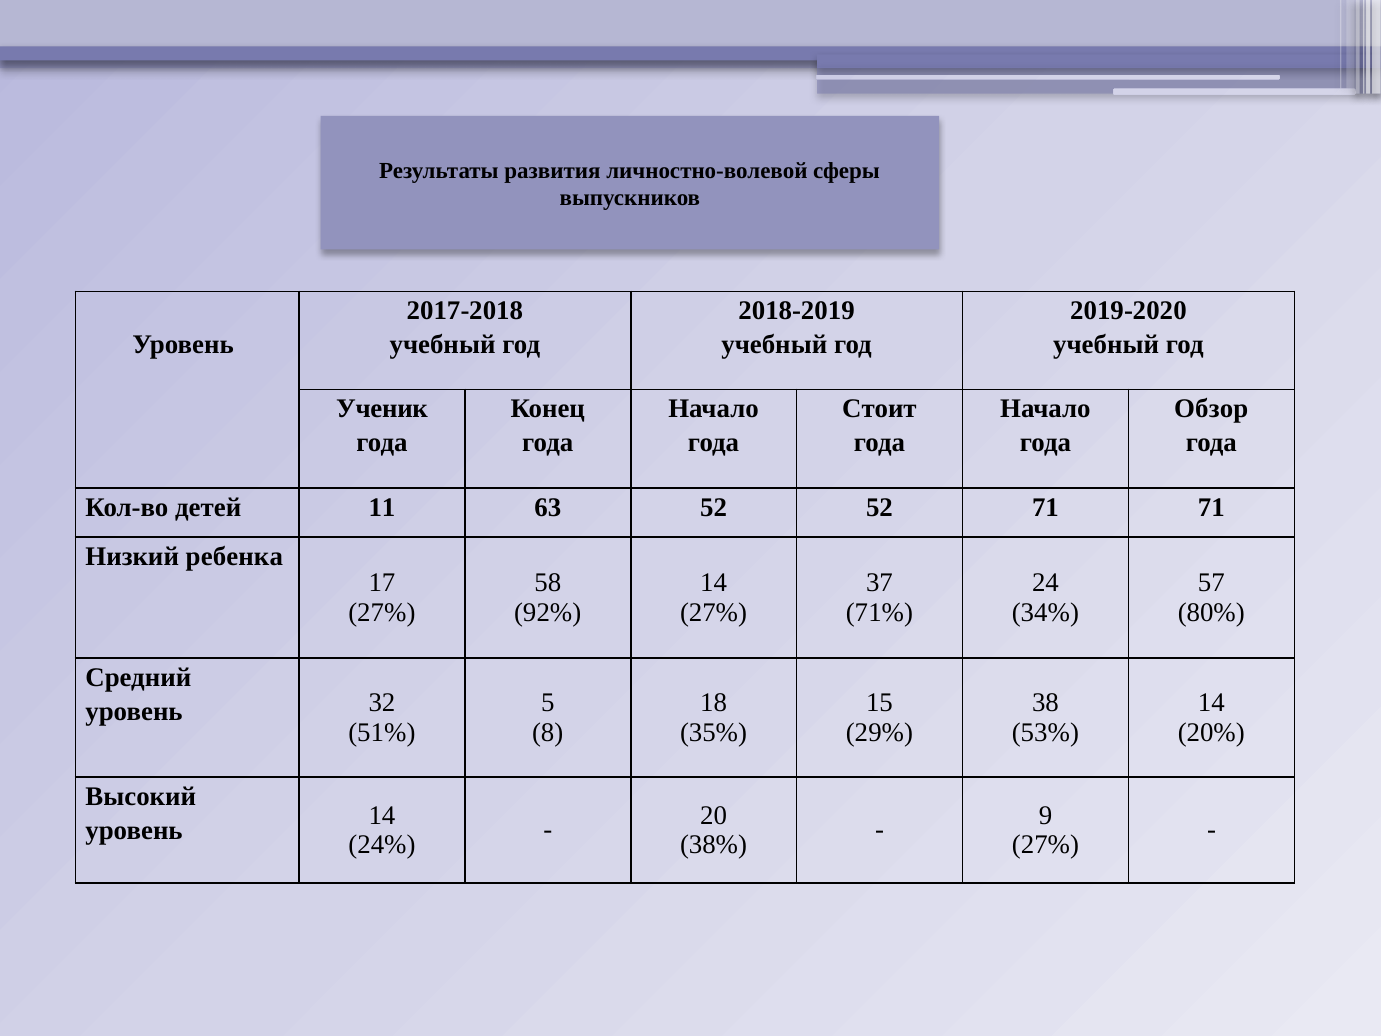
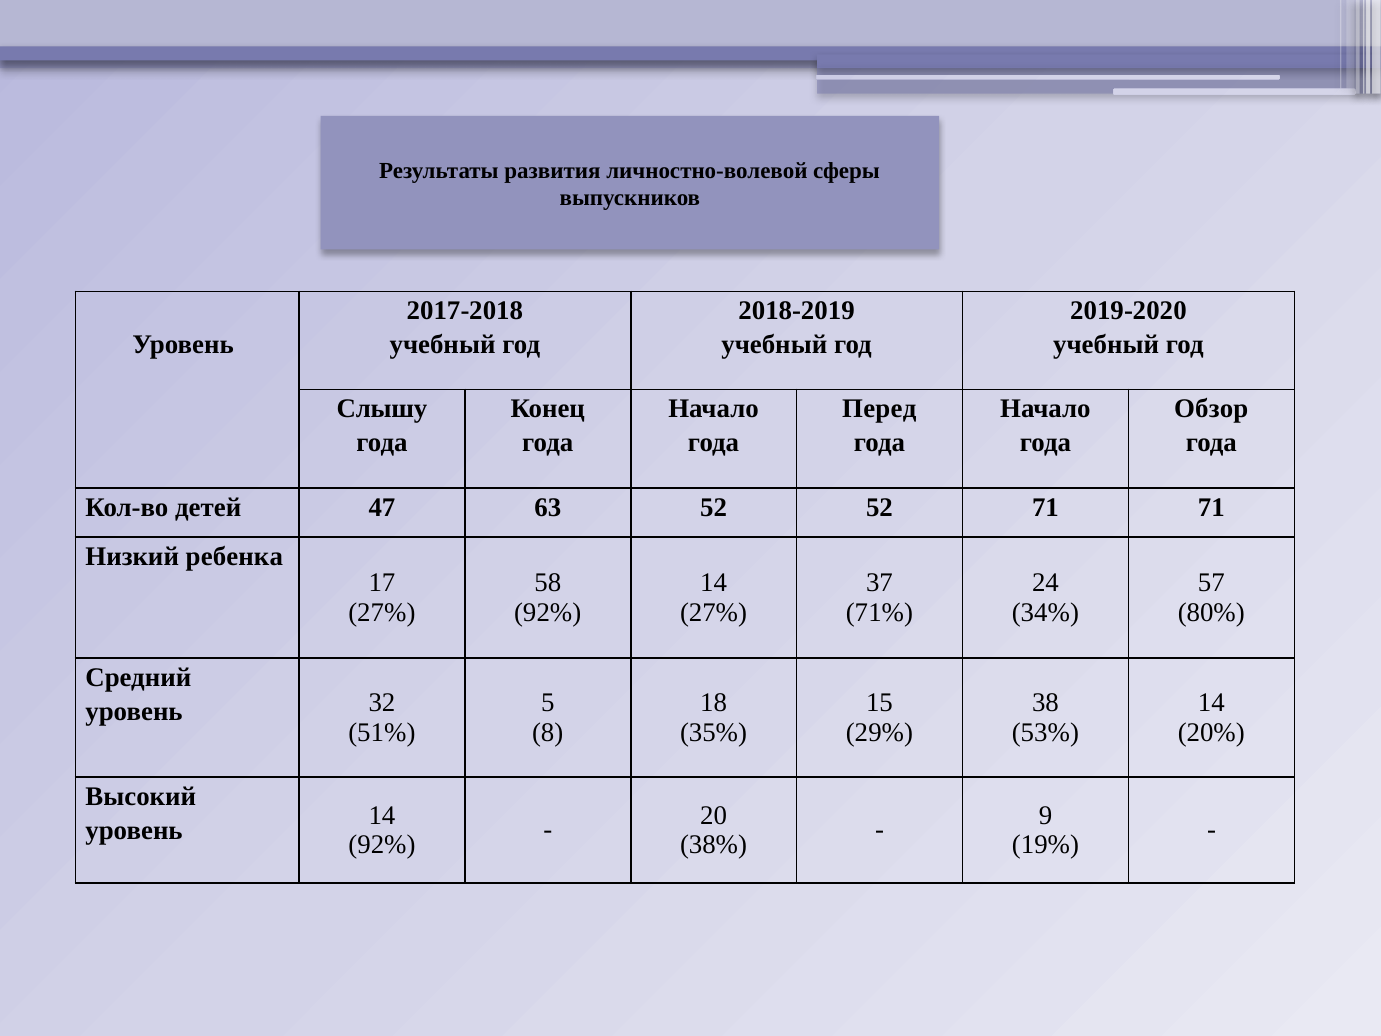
Ученик: Ученик -> Слышу
Стоит: Стоит -> Перед
11: 11 -> 47
24% at (382, 845): 24% -> 92%
27% at (1045, 845): 27% -> 19%
